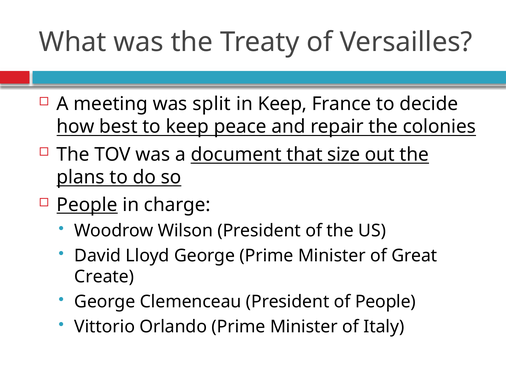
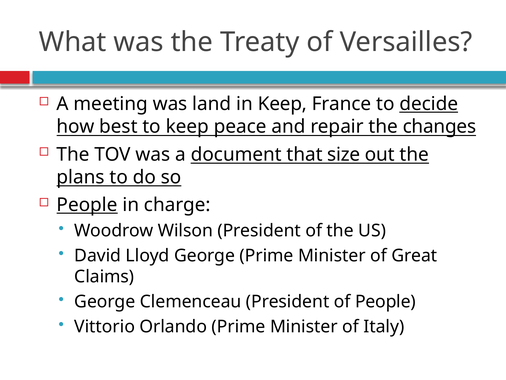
split: split -> land
decide underline: none -> present
colonies: colonies -> changes
Create: Create -> Claims
